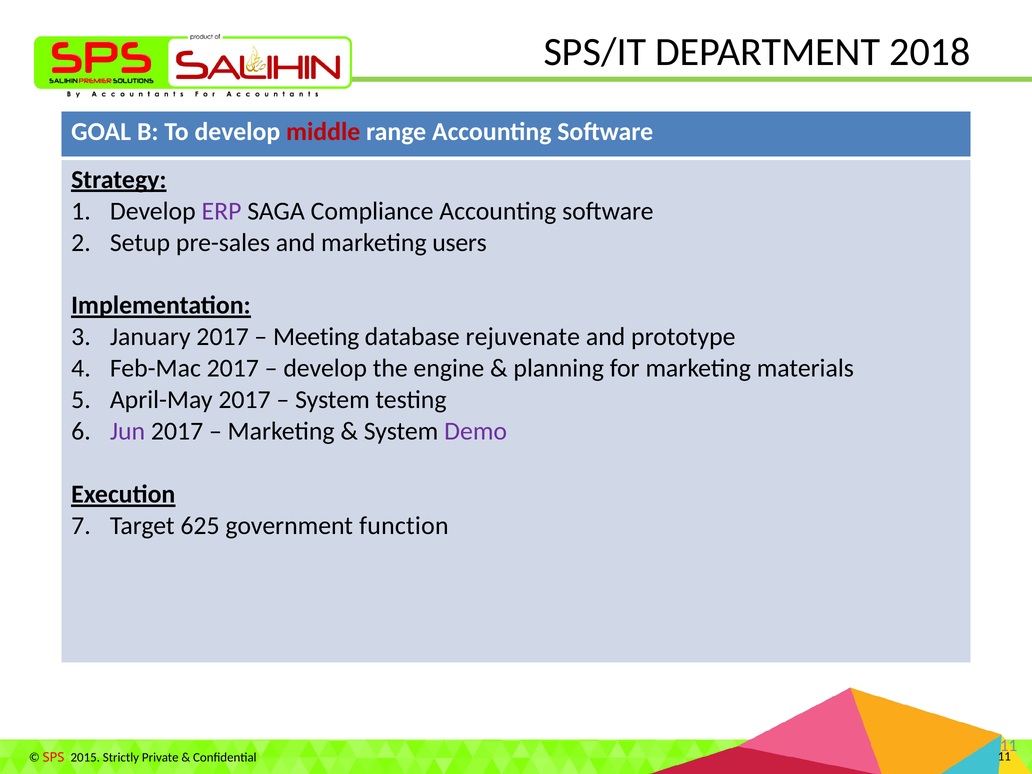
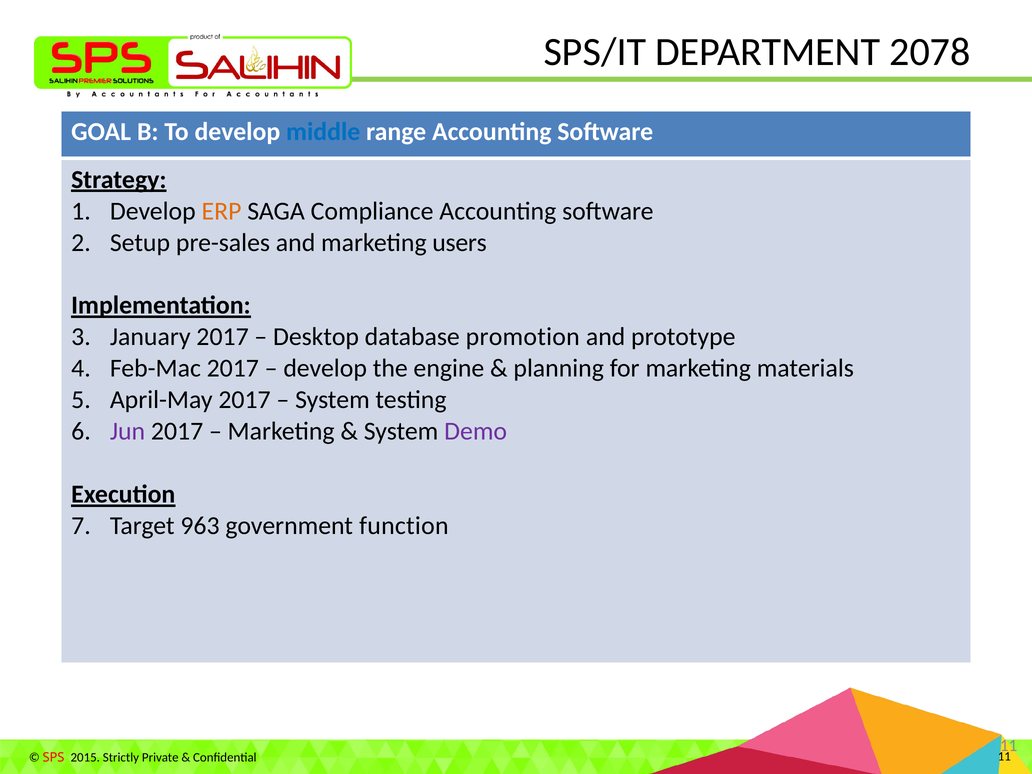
2018: 2018 -> 2078
middle colour: red -> blue
ERP colour: purple -> orange
Meeting: Meeting -> Desktop
rejuvenate: rejuvenate -> promotion
625: 625 -> 963
